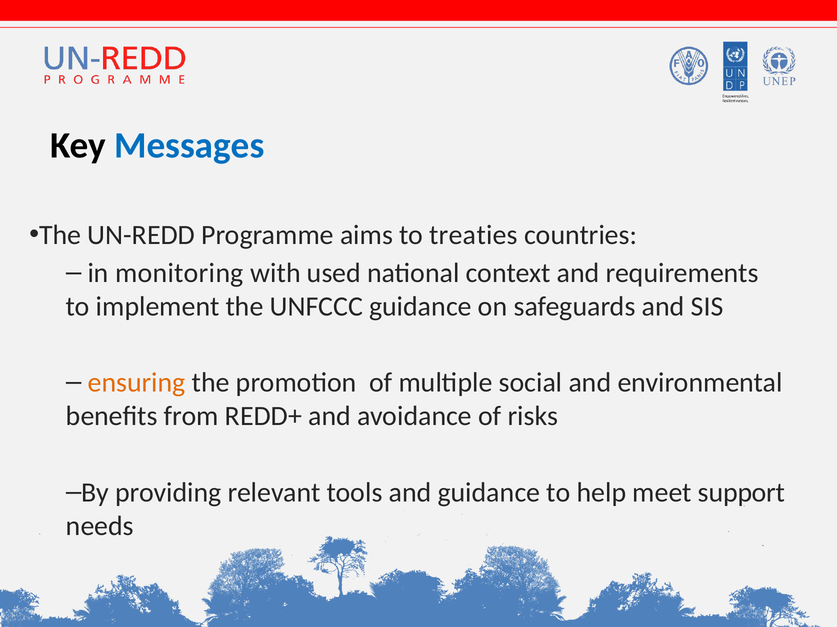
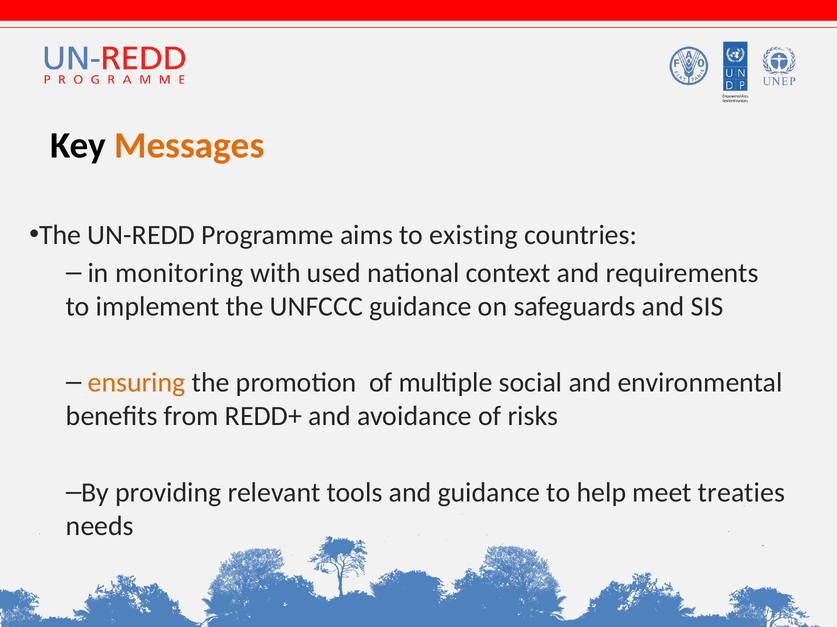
Messages colour: blue -> orange
treaties: treaties -> existing
support: support -> treaties
